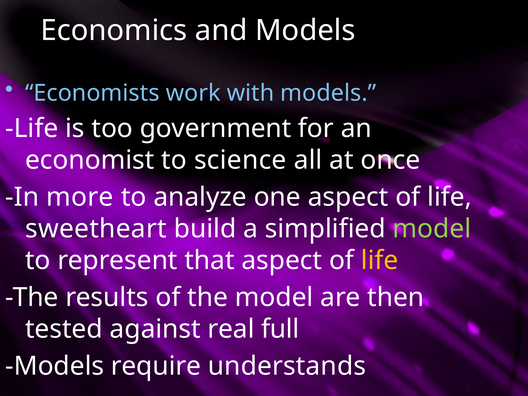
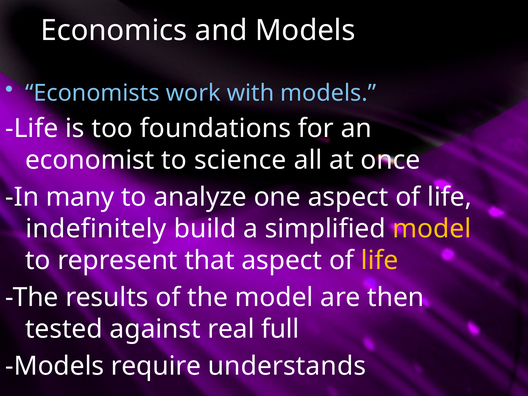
government: government -> foundations
more: more -> many
sweetheart: sweetheart -> indefinitely
model at (432, 229) colour: light green -> yellow
